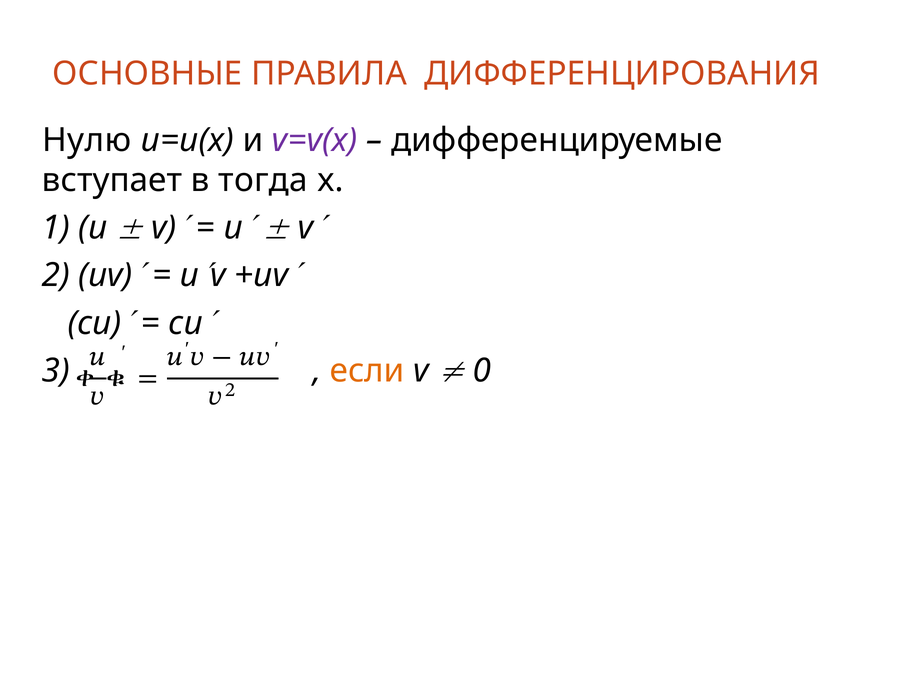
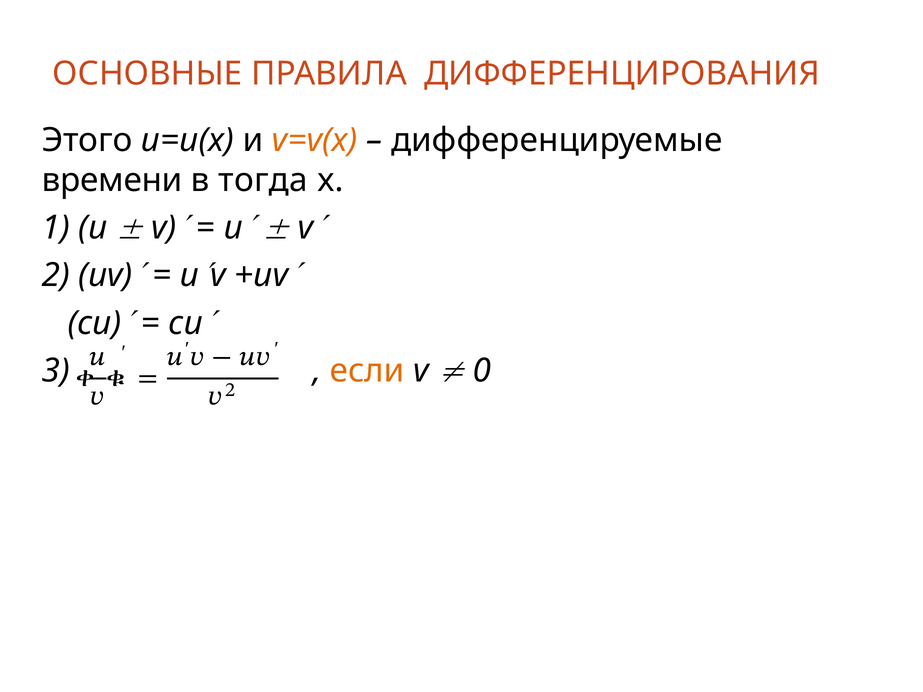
Нулю: Нулю -> Этого
v=v(x colour: purple -> orange
вступает: вступает -> времени
